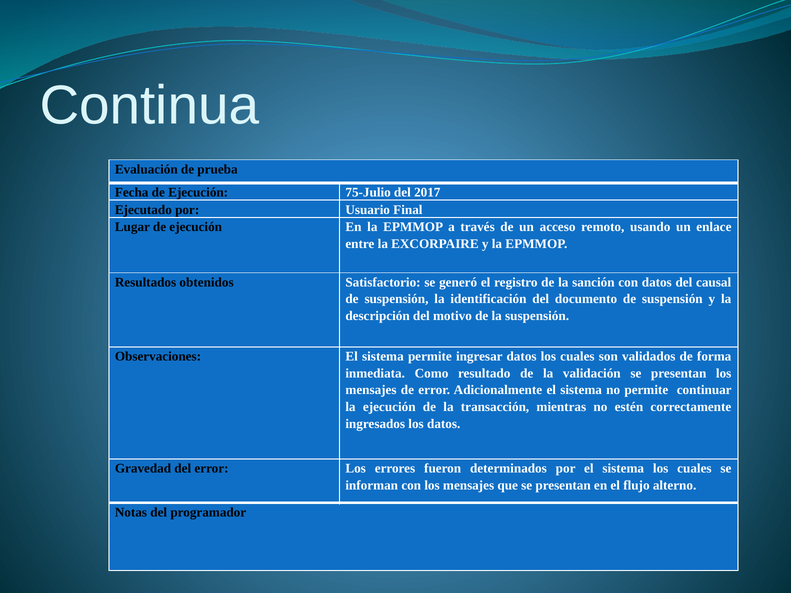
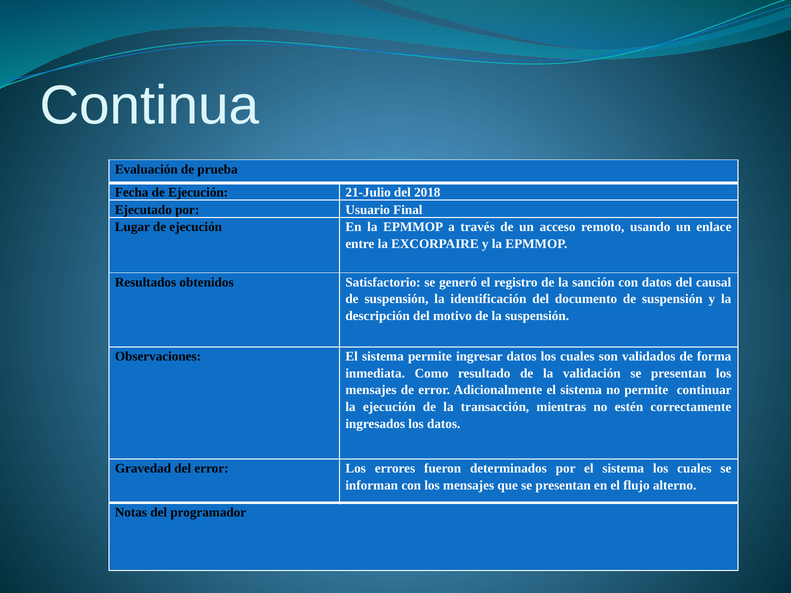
75-Julio: 75-Julio -> 21-Julio
2017: 2017 -> 2018
